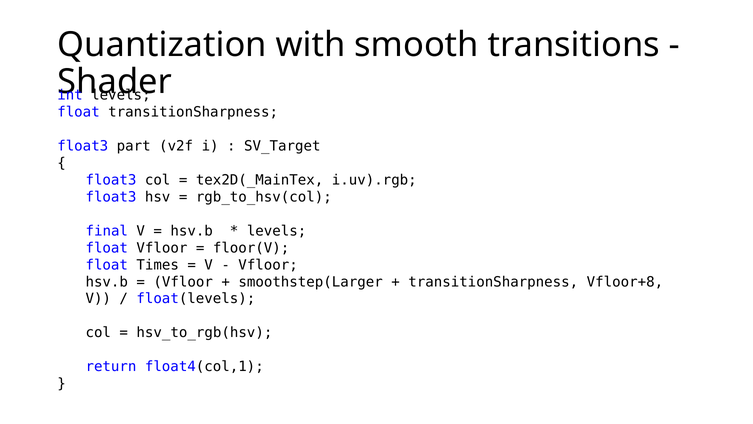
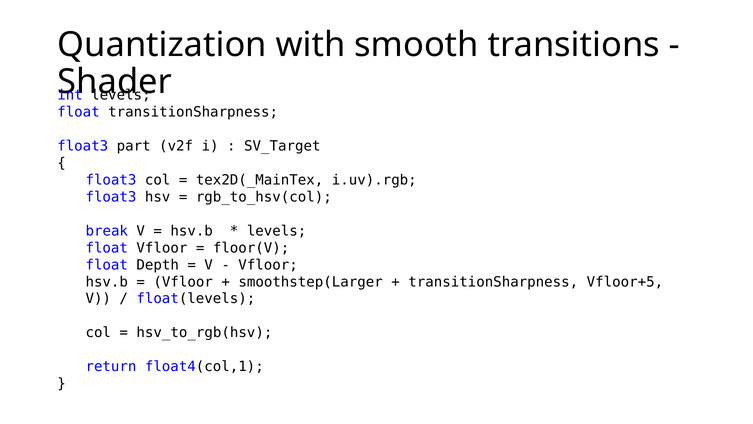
final: final -> break
Times: Times -> Depth
Vfloor+8: Vfloor+8 -> Vfloor+5
